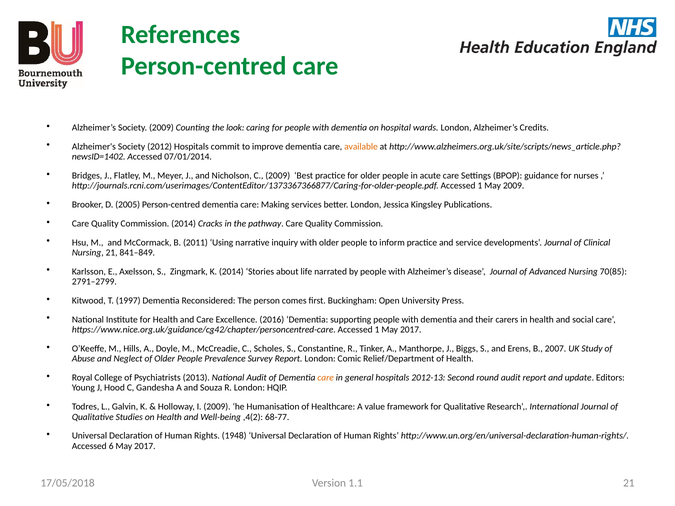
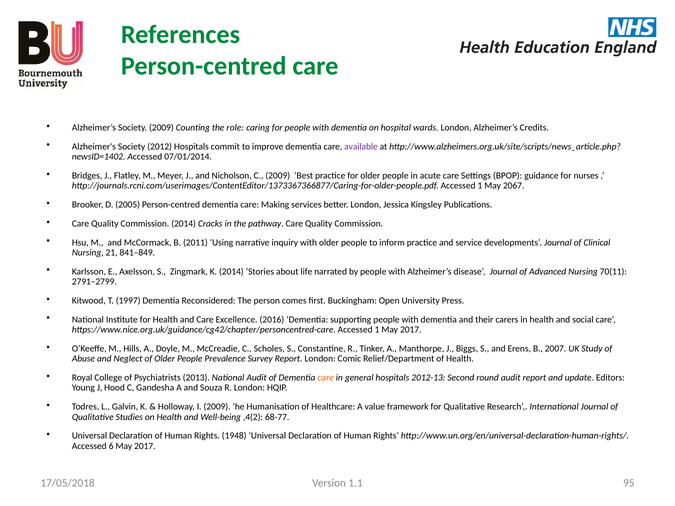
look: look -> role
available colour: orange -> purple
May 2009: 2009 -> 2067
70(85: 70(85 -> 70(11
1.1 21: 21 -> 95
